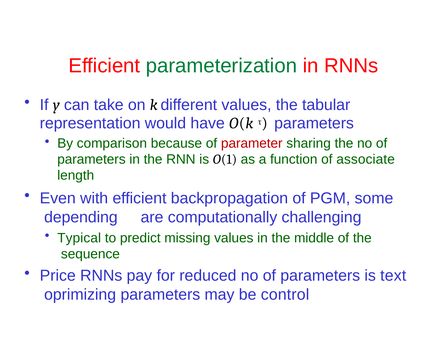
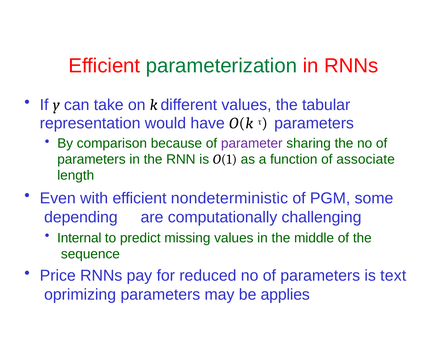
parameter colour: red -> purple
backpropagation: backpropagation -> nondeterministic
Typical: Typical -> Internal
control: control -> applies
